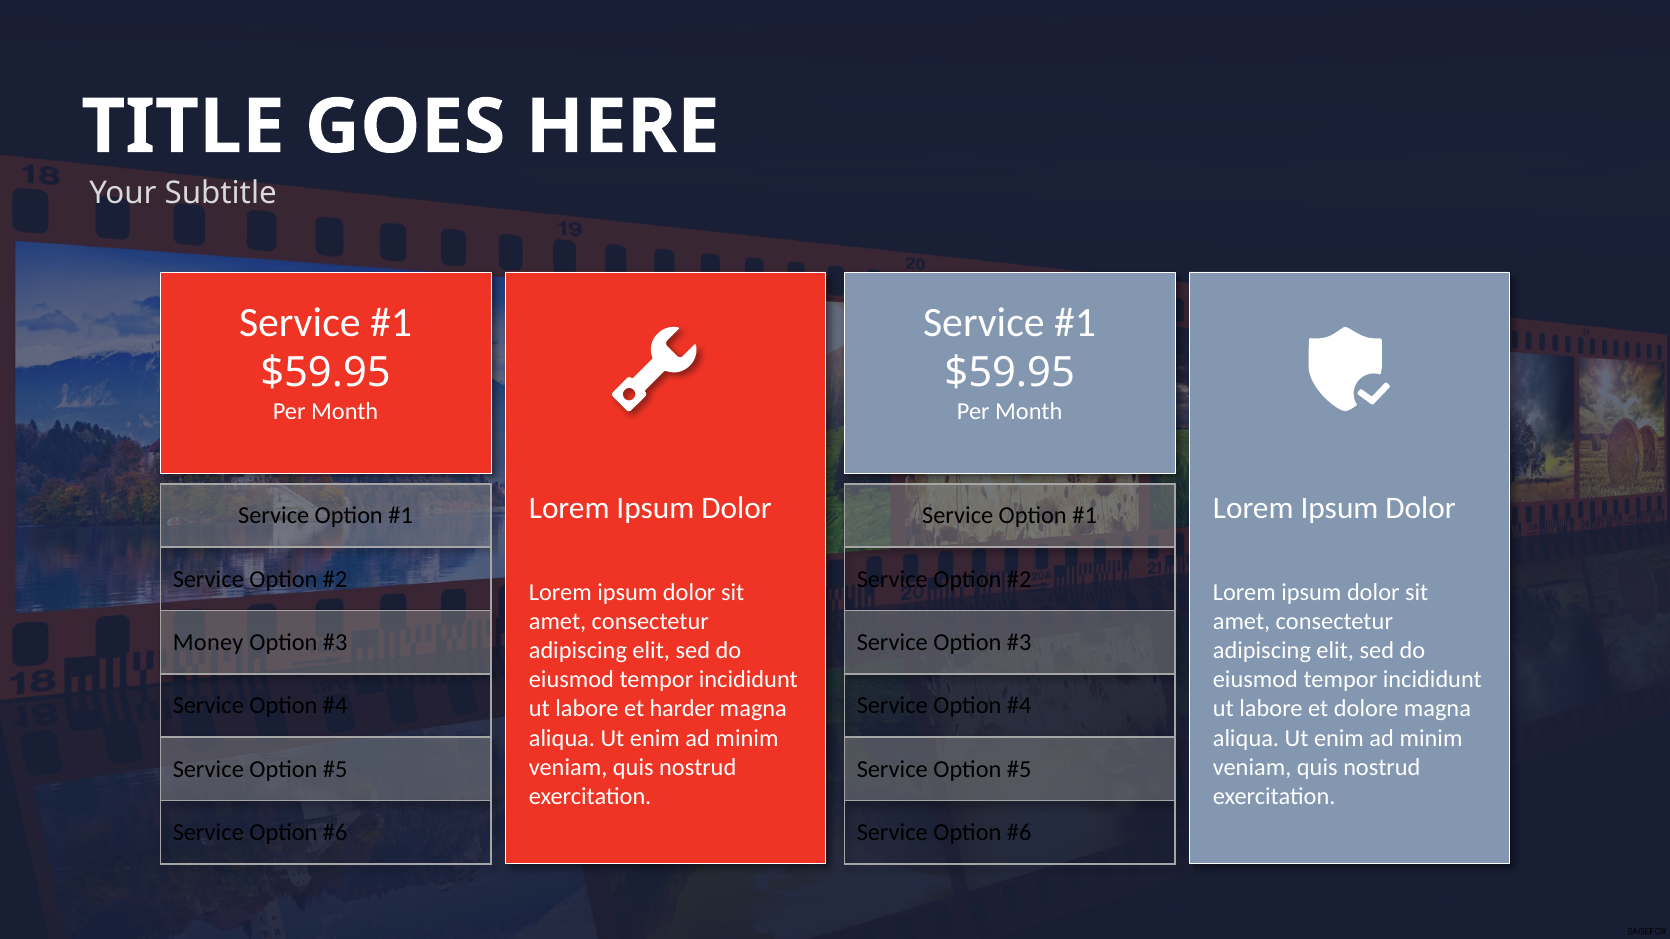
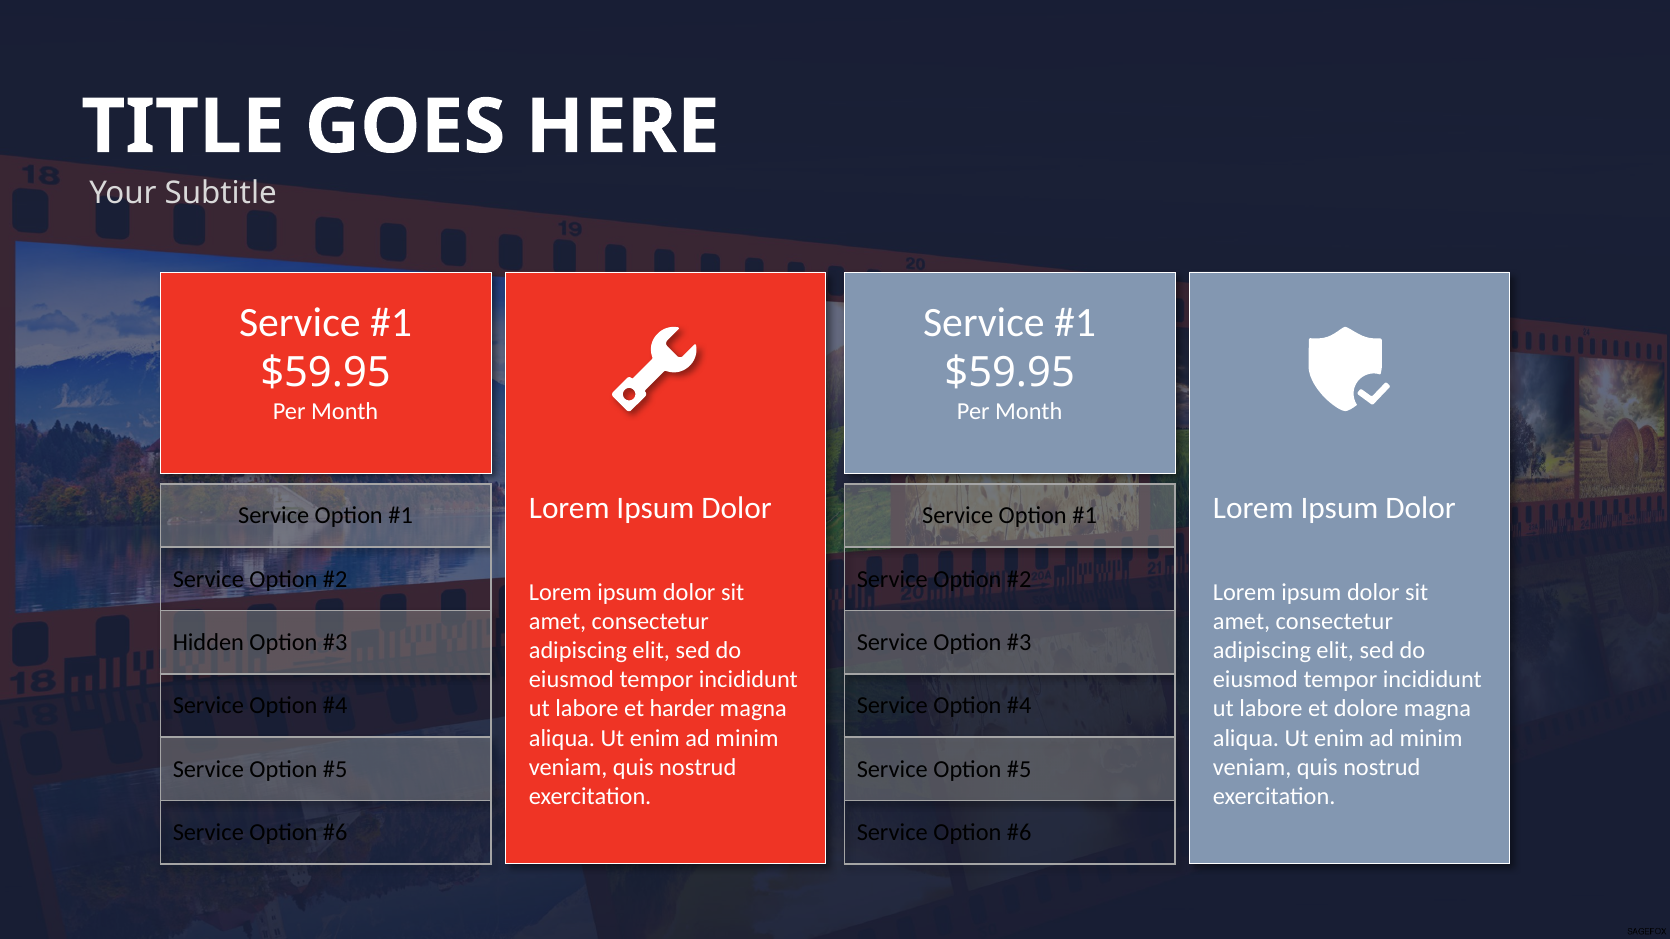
Money: Money -> Hidden
